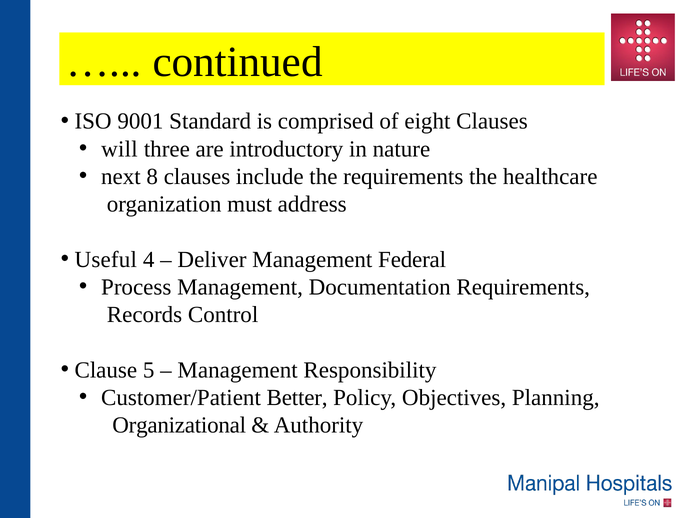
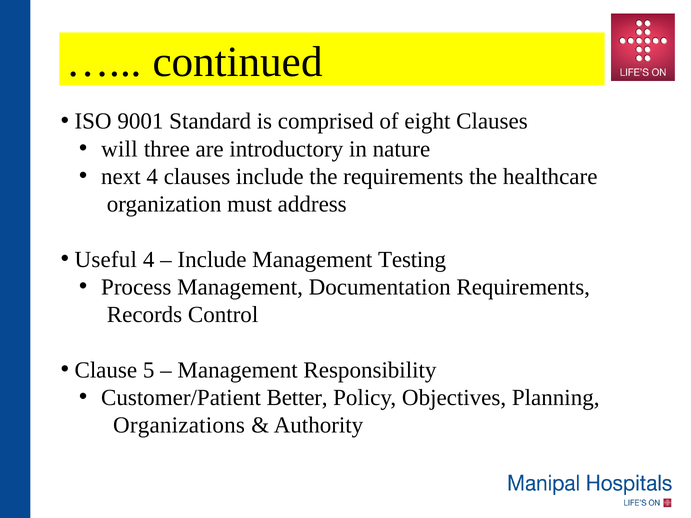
next 8: 8 -> 4
Deliver at (212, 260): Deliver -> Include
Federal: Federal -> Testing
Organizational: Organizational -> Organizations
